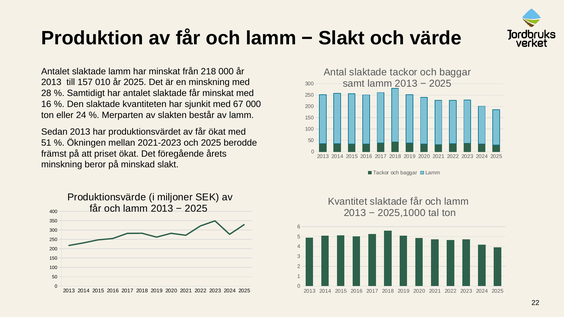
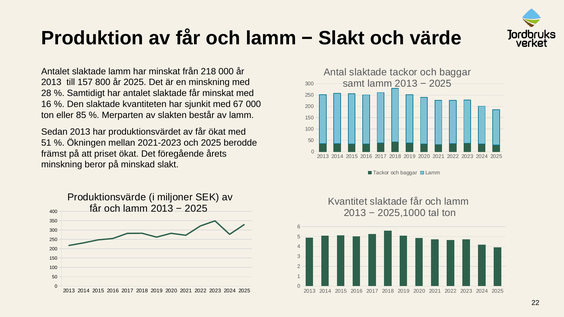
010: 010 -> 800
24: 24 -> 85
